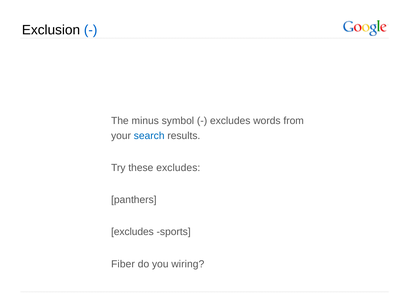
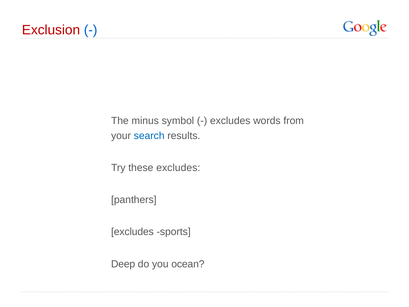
Exclusion colour: black -> red
Fiber: Fiber -> Deep
wiring: wiring -> ocean
